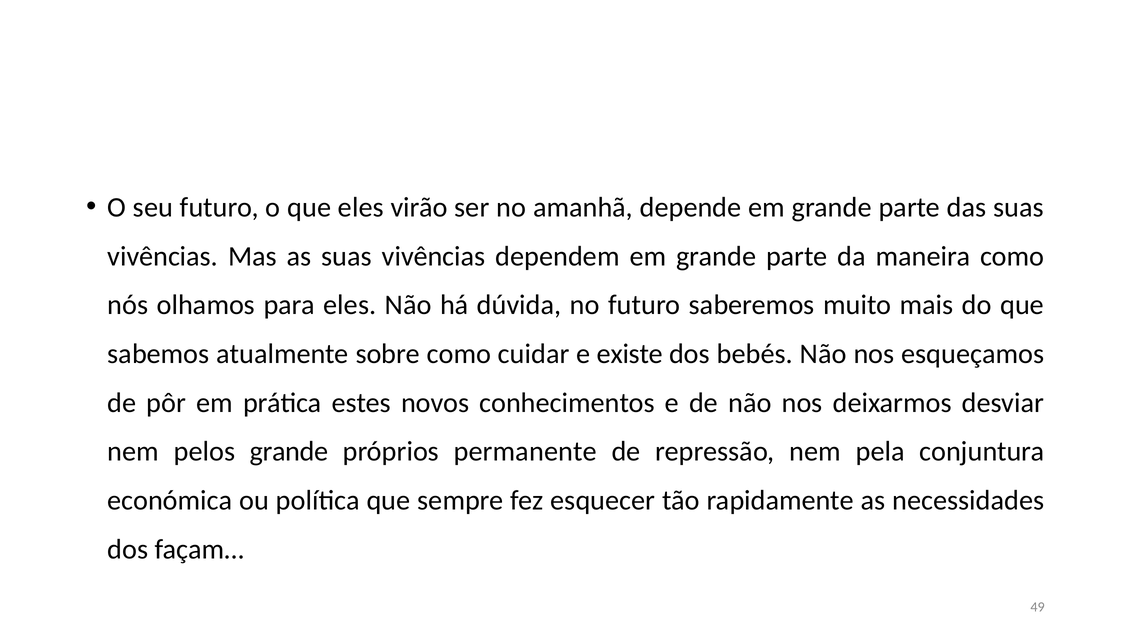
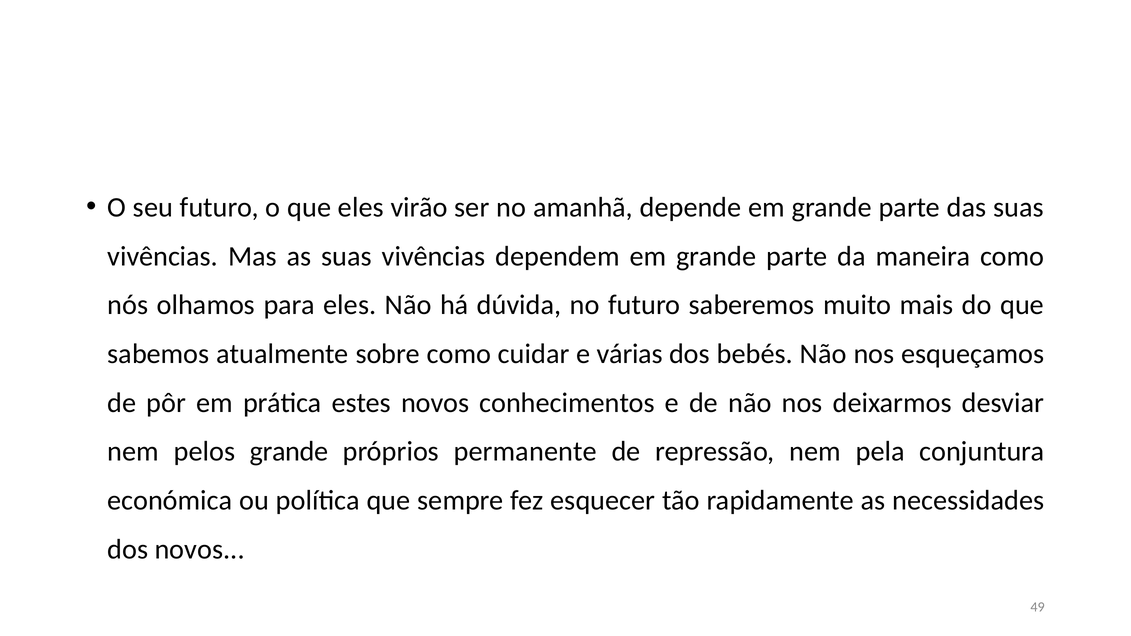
existe: existe -> várias
dos façam: façam -> novos
